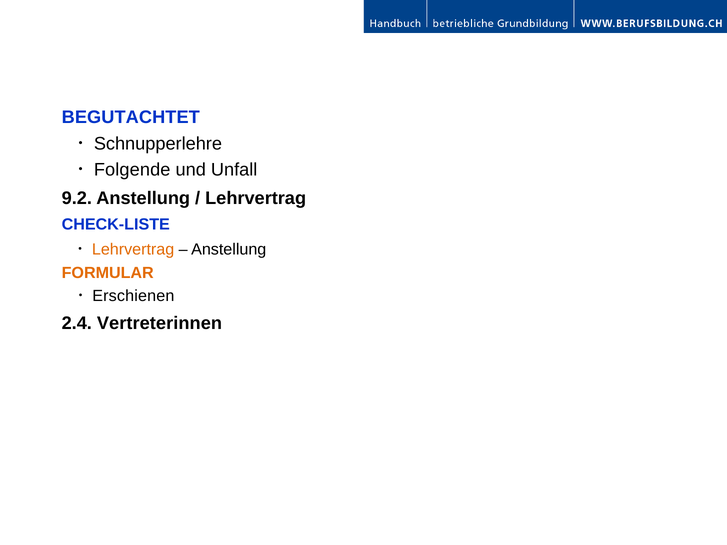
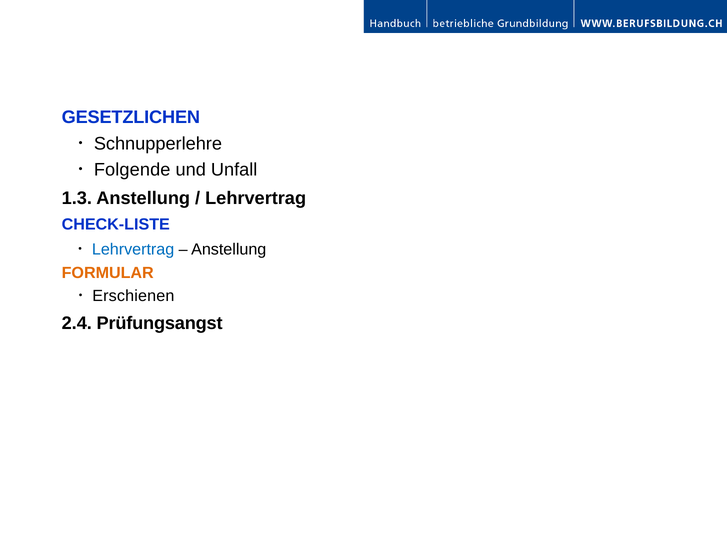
BEGUTACHTET: BEGUTACHTET -> GESETZLICHEN
9.2: 9.2 -> 1.3
Lehrvertrag at (133, 250) colour: orange -> blue
Vertreterinnen: Vertreterinnen -> Prüfungsangst
